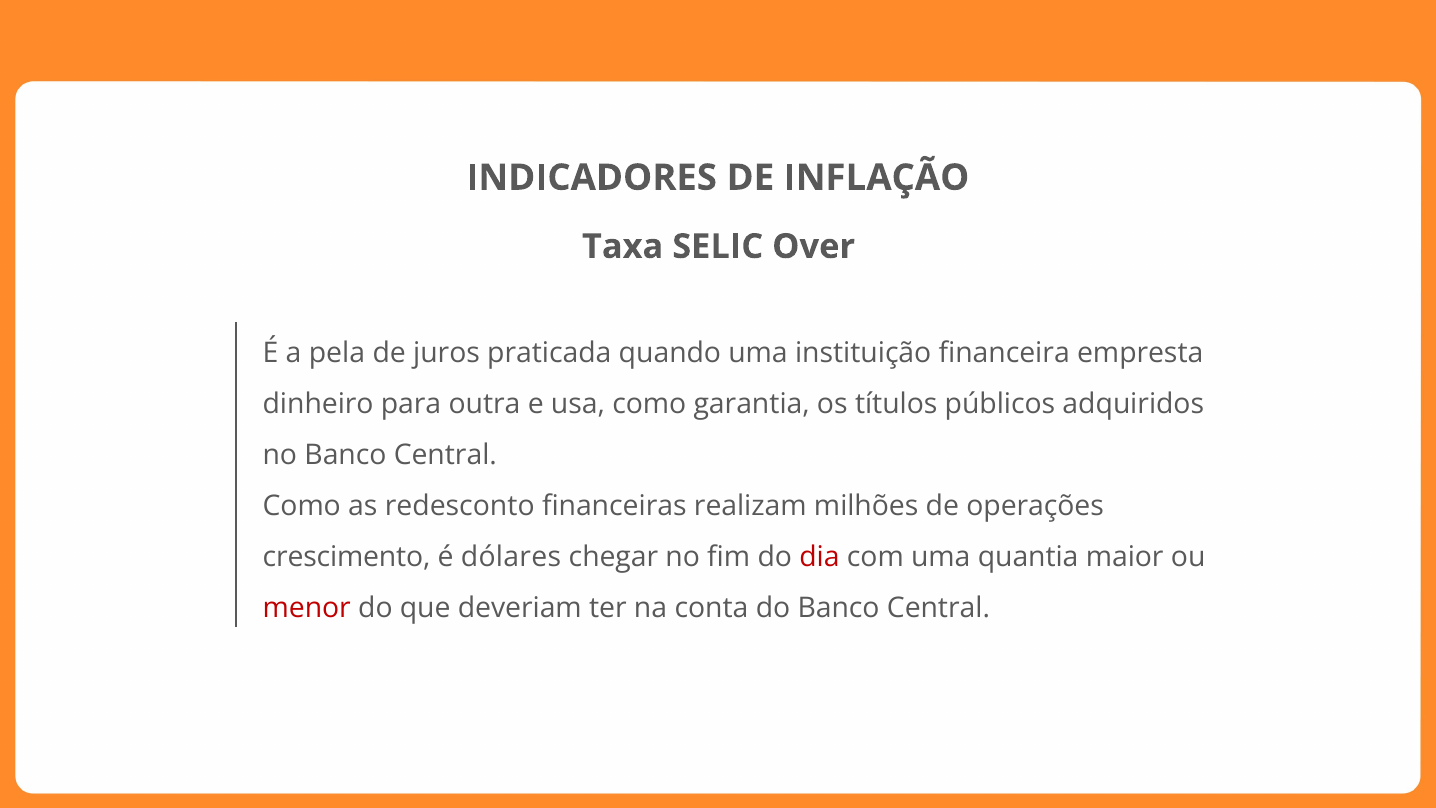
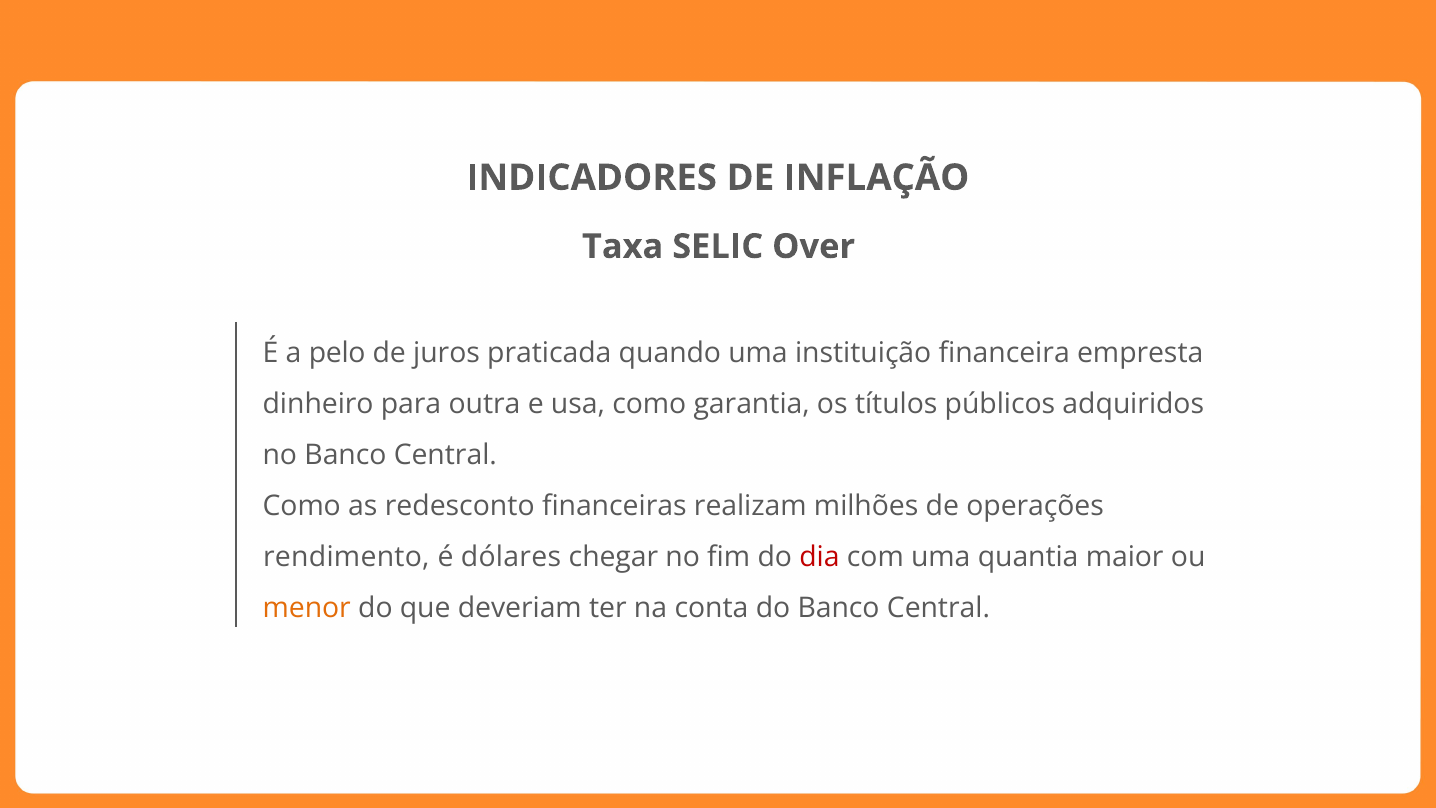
pela: pela -> pelo
crescimento: crescimento -> rendimento
menor colour: red -> orange
